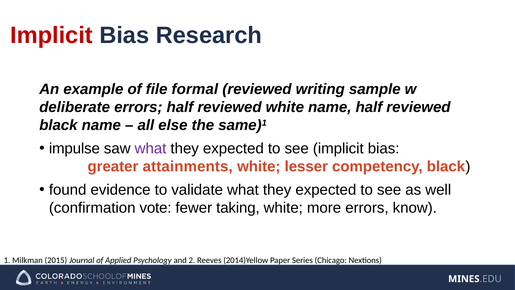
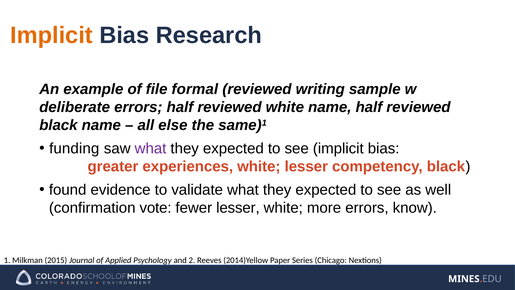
Implicit at (52, 35) colour: red -> orange
impulse: impulse -> funding
attainments: attainments -> experiences
fewer taking: taking -> lesser
